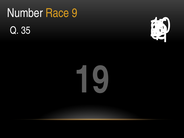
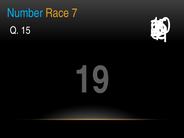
Number colour: white -> light blue
Race 9: 9 -> 7
35: 35 -> 15
